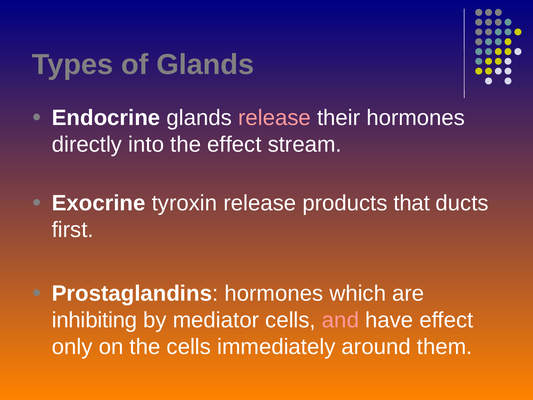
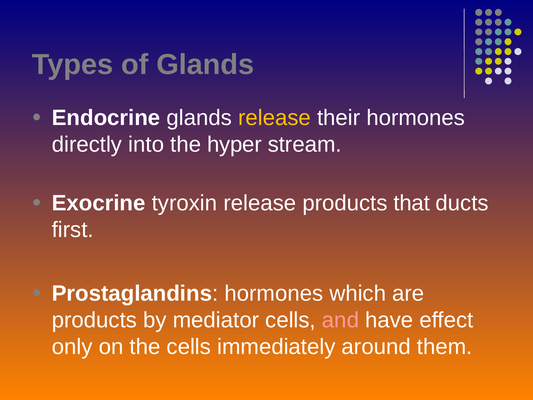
release at (274, 118) colour: pink -> yellow
the effect: effect -> hyper
inhibiting at (95, 320): inhibiting -> products
